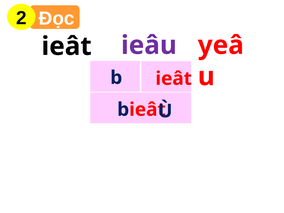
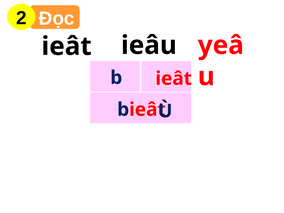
ieâu colour: purple -> black
